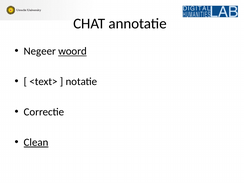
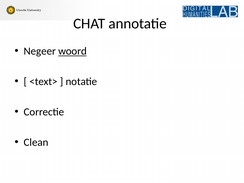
Clean underline: present -> none
